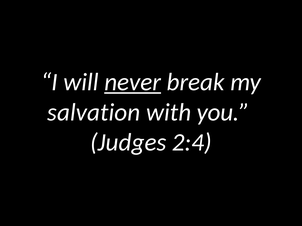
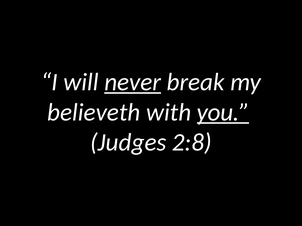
salvation: salvation -> believeth
you underline: none -> present
2:4: 2:4 -> 2:8
